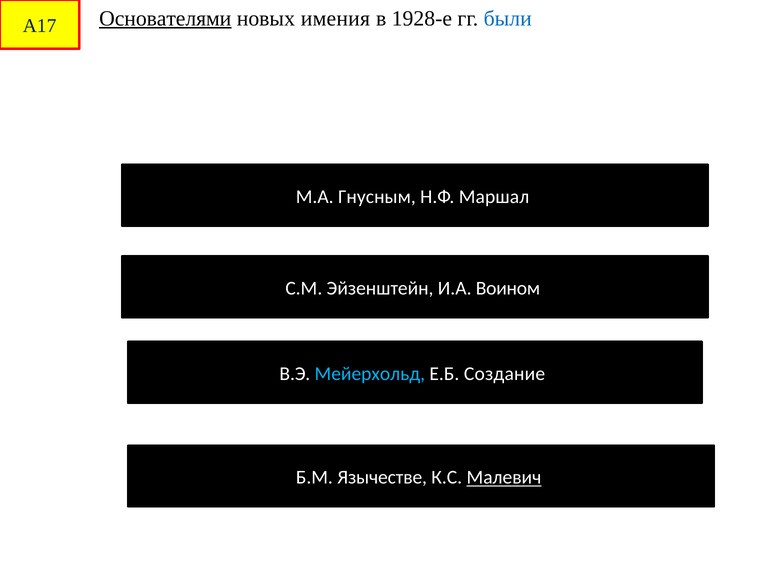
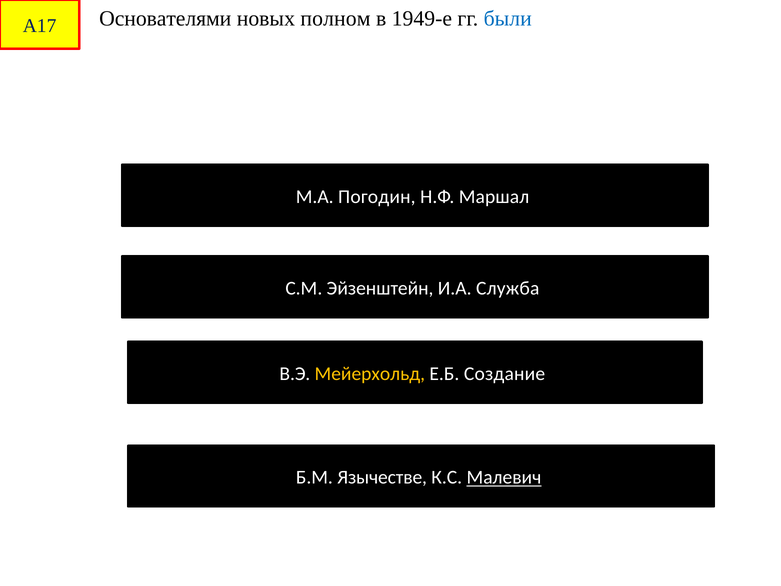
Основателями underline: present -> none
имения: имения -> полном
1928-е: 1928-е -> 1949-е
Гнусным: Гнусным -> Погодин
Воином: Воином -> Служба
Мейерхольд colour: light blue -> yellow
